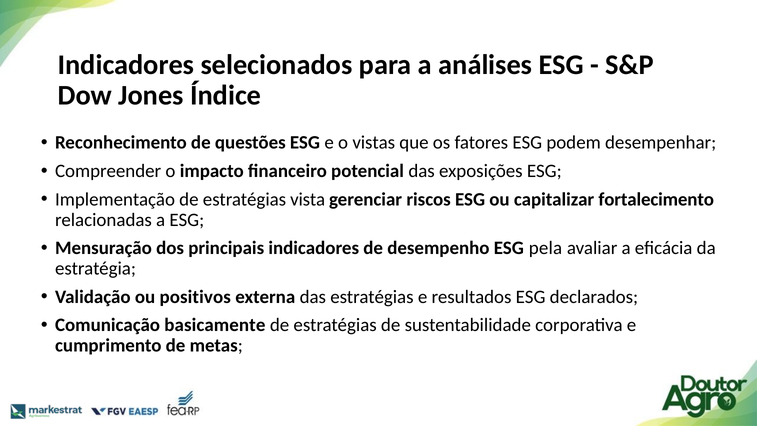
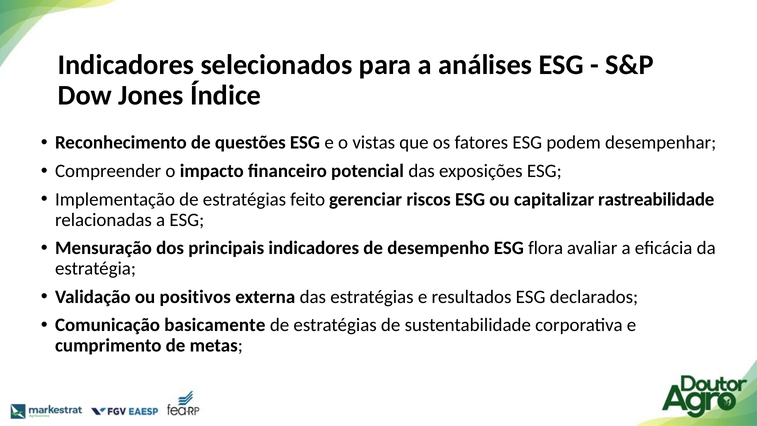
vista: vista -> feito
fortalecimento: fortalecimento -> rastreabilidade
pela: pela -> flora
